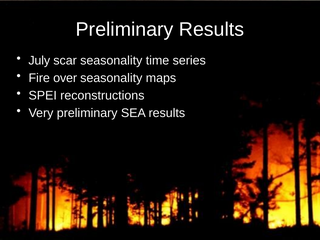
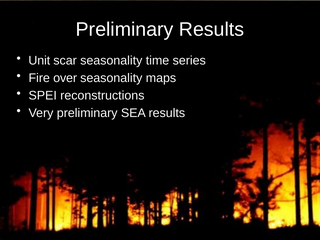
July: July -> Unit
